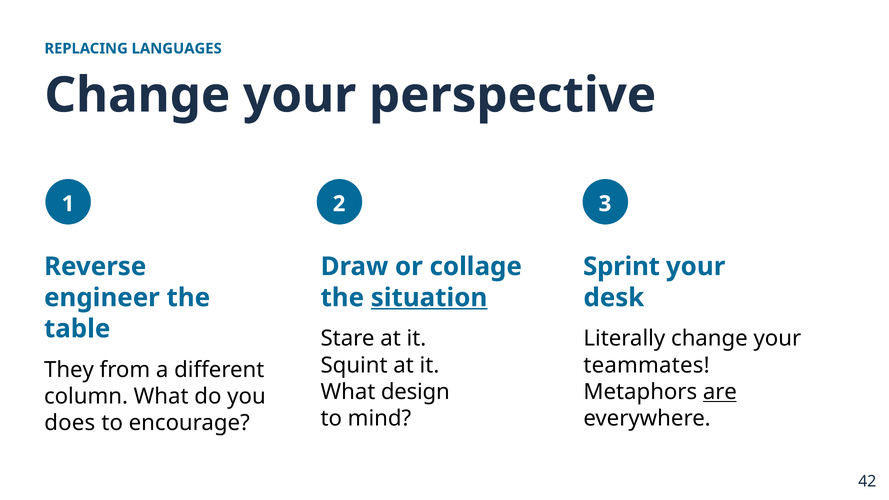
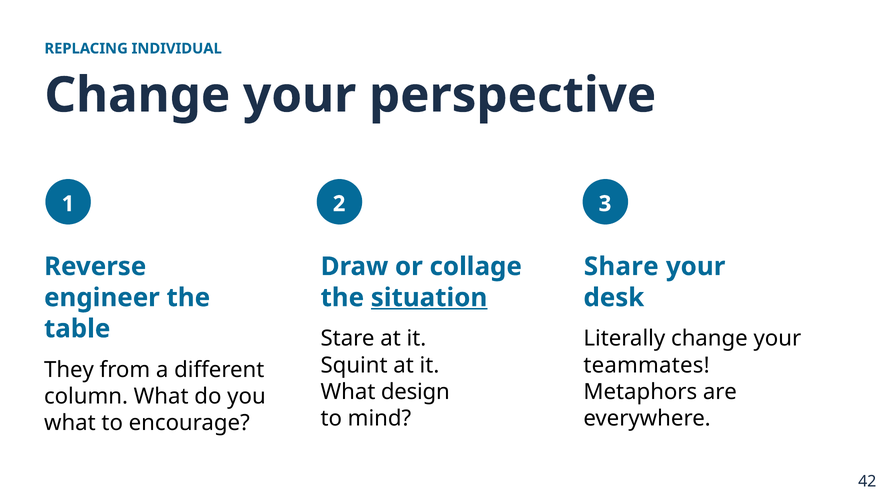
LANGUAGES: LANGUAGES -> INDIVIDUAL
Sprint: Sprint -> Share
are underline: present -> none
does at (70, 423): does -> what
